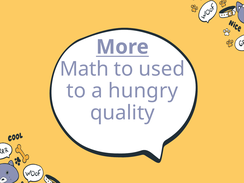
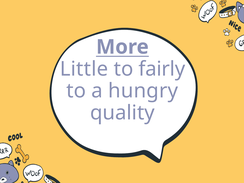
Math: Math -> Little
used: used -> fairly
